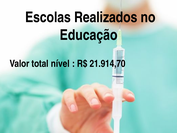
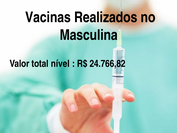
Escolas: Escolas -> Vacinas
Educação: Educação -> Masculina
21.914,70: 21.914,70 -> 24.766,82
